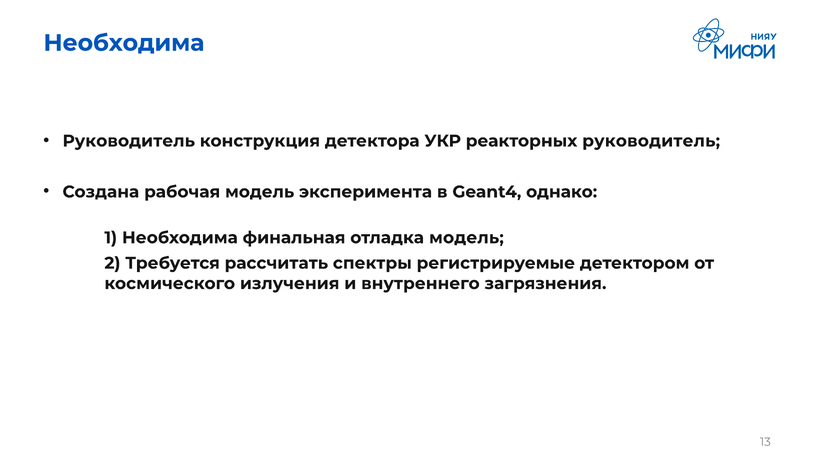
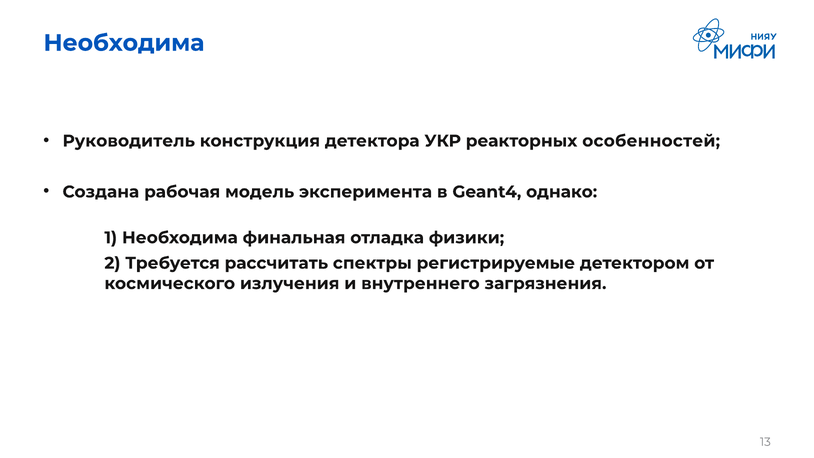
реакторных руководитель: руководитель -> особенностей
отладка модель: модель -> физики
